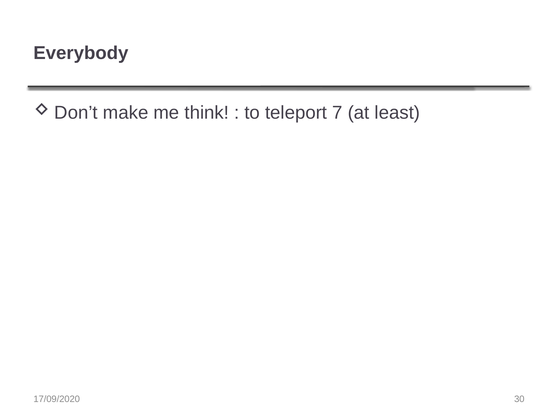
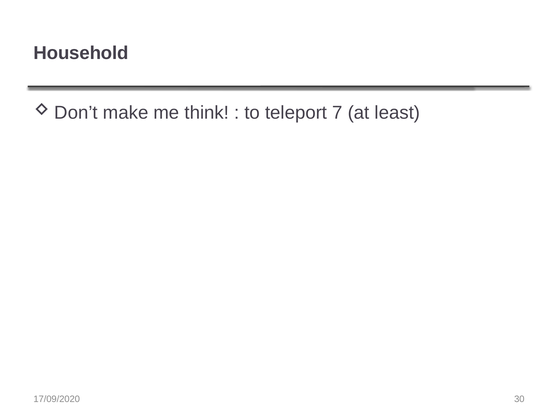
Everybody: Everybody -> Household
